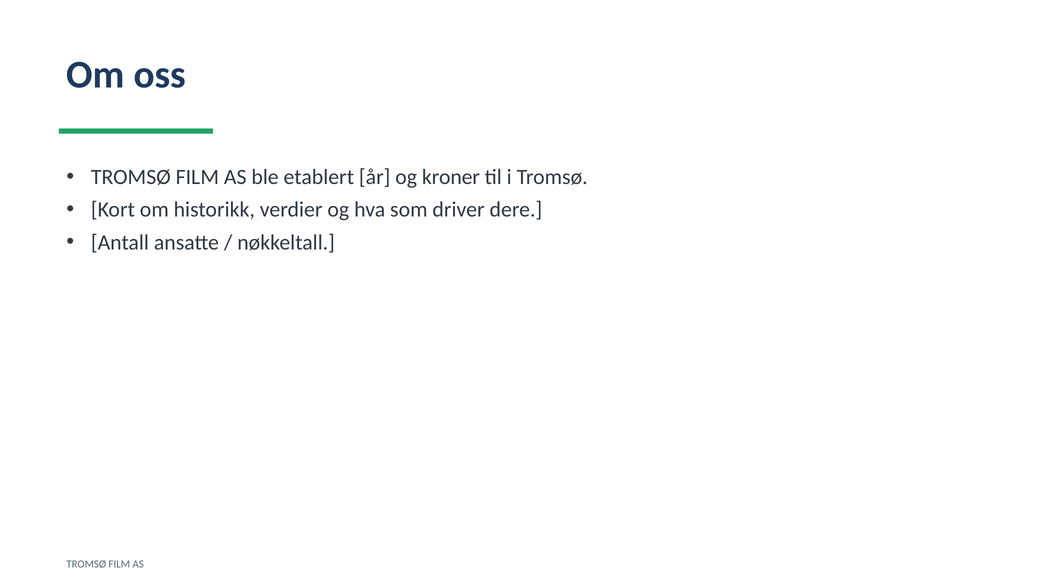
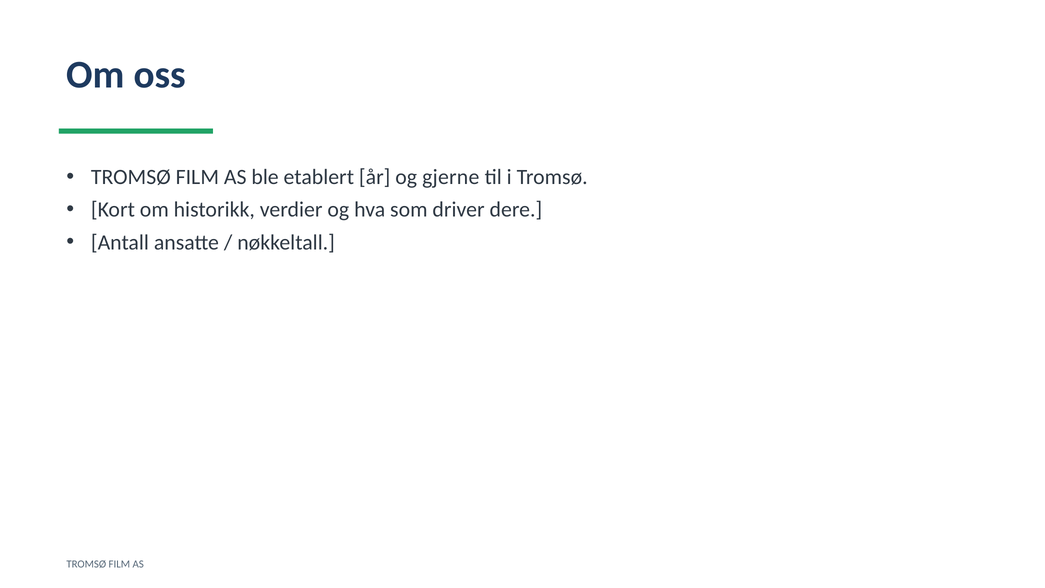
kroner: kroner -> gjerne
